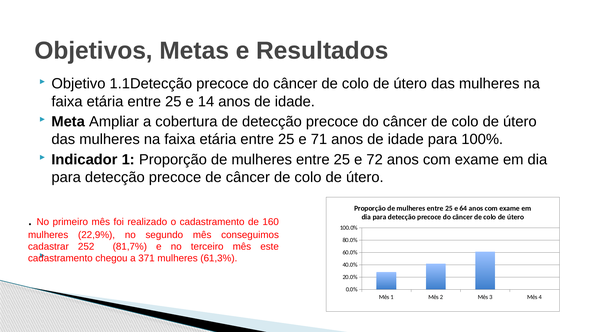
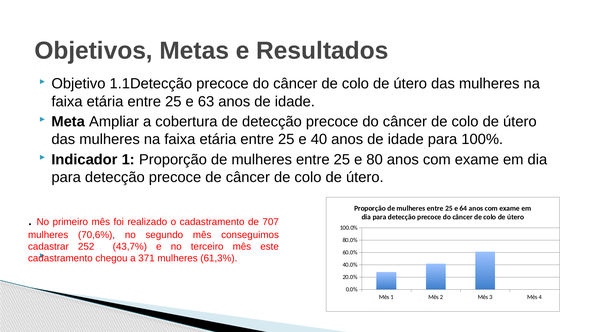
14: 14 -> 63
71: 71 -> 40
72: 72 -> 80
160: 160 -> 707
22,9%: 22,9% -> 70,6%
81,7%: 81,7% -> 43,7%
